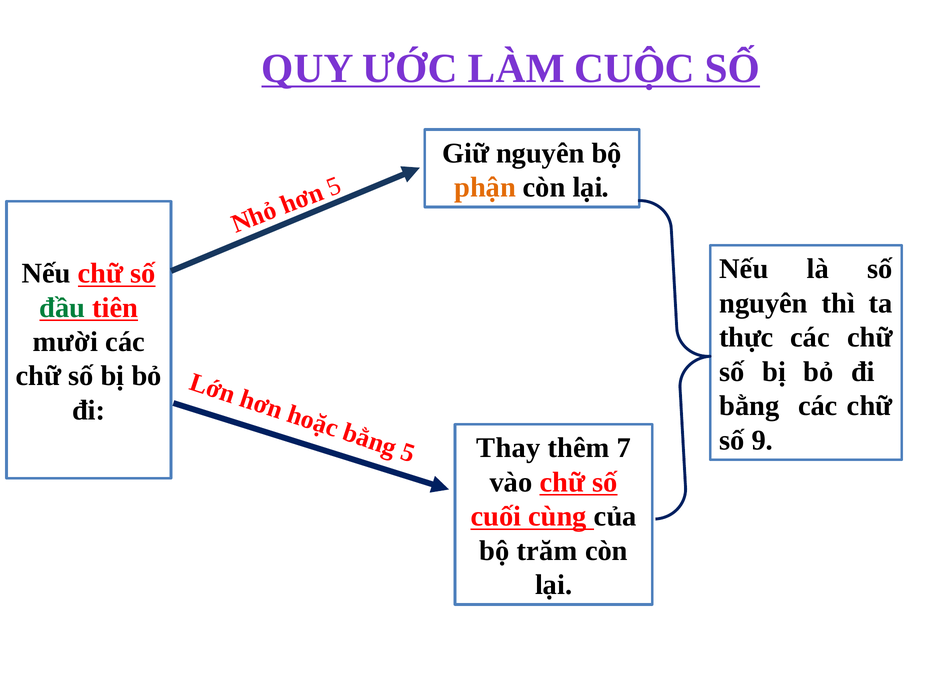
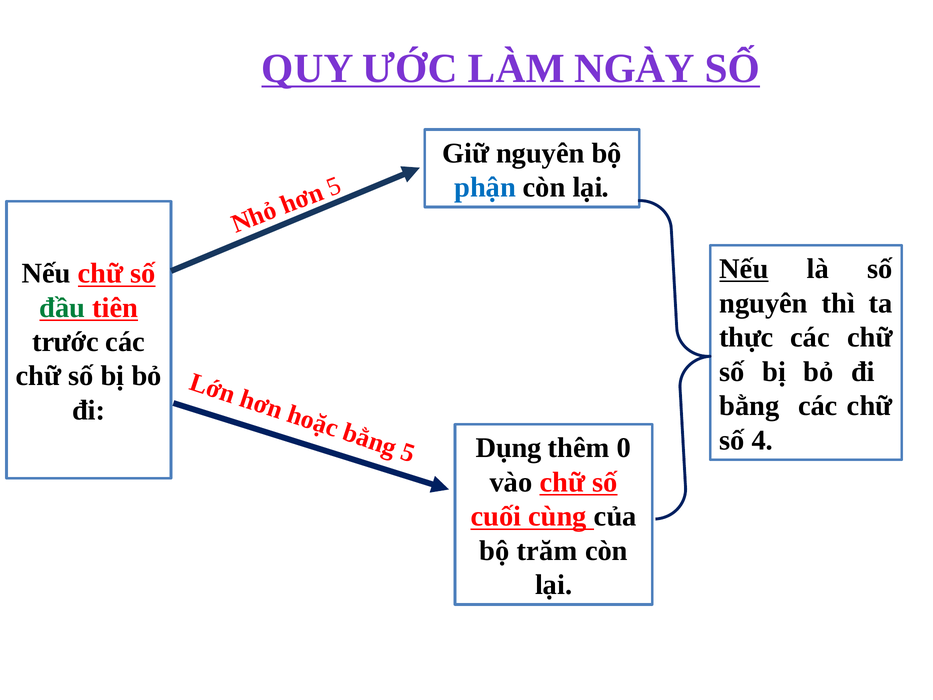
CUỘC: CUỘC -> NGÀY
phận colour: orange -> blue
Nếu at (744, 269) underline: none -> present
mười: mười -> trước
9: 9 -> 4
Thay: Thay -> Dụng
7: 7 -> 0
